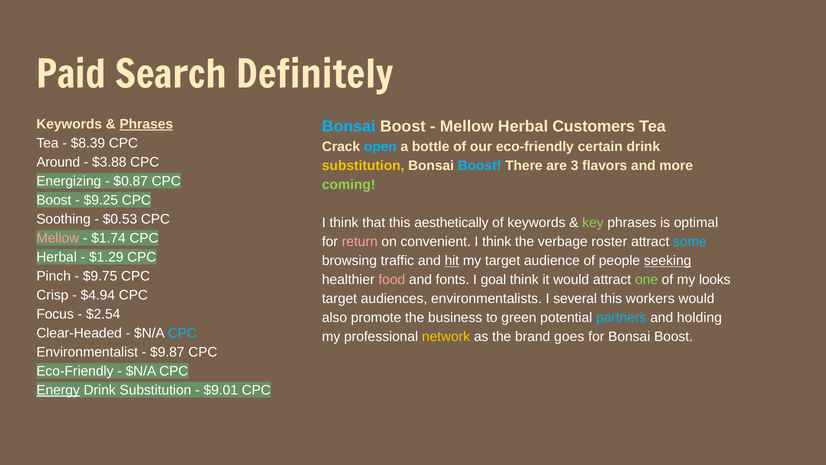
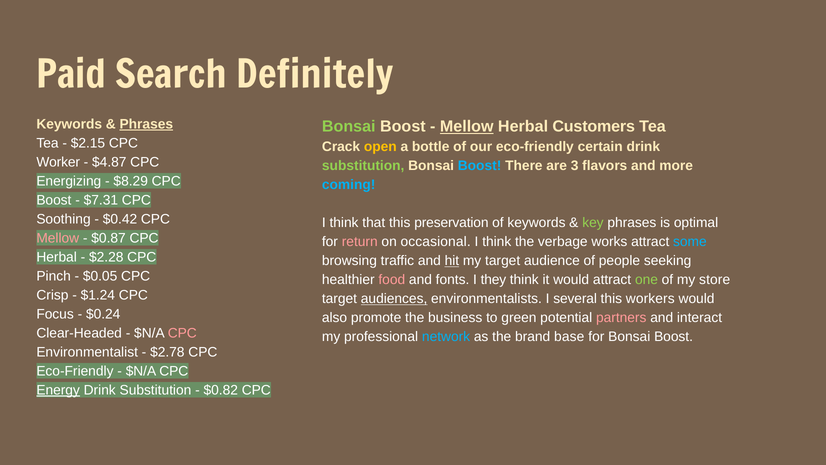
Bonsai at (349, 126) colour: light blue -> light green
Mellow at (467, 126) underline: none -> present
$8.39: $8.39 -> $2.15
open colour: light blue -> yellow
Around: Around -> Worker
$3.88: $3.88 -> $4.87
substitution at (363, 166) colour: yellow -> light green
$0.87: $0.87 -> $8.29
coming colour: light green -> light blue
$9.25: $9.25 -> $7.31
$0.53: $0.53 -> $0.42
aesthetically: aesthetically -> preservation
$1.74: $1.74 -> $0.87
convenient: convenient -> occasional
roster: roster -> works
$1.29: $1.29 -> $2.28
seeking underline: present -> none
$9.75: $9.75 -> $0.05
goal: goal -> they
looks: looks -> store
$4.94: $4.94 -> $1.24
audiences underline: none -> present
$2.54: $2.54 -> $0.24
partners colour: light blue -> pink
holding: holding -> interact
CPC at (182, 333) colour: light blue -> pink
network colour: yellow -> light blue
goes: goes -> base
$9.87: $9.87 -> $2.78
$9.01: $9.01 -> $0.82
